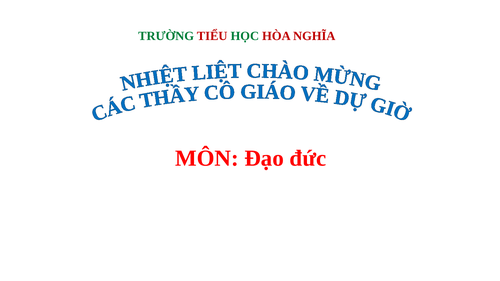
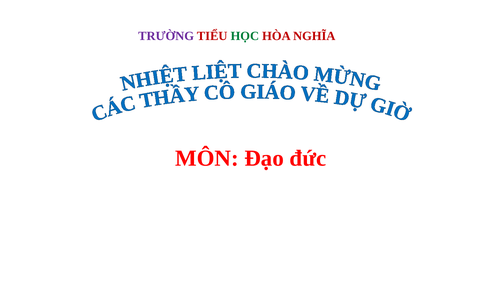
TRƯỜNG colour: green -> purple
